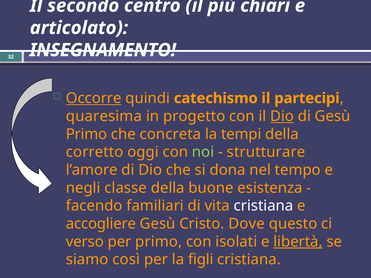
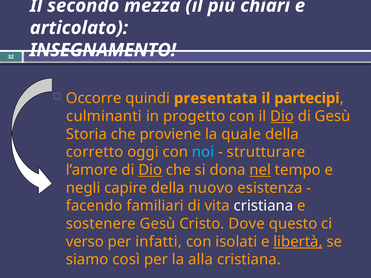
centro: centro -> mezza
Occorre underline: present -> none
catechismo: catechismo -> presentata
quaresima: quaresima -> culminanti
Primo at (87, 134): Primo -> Storia
concreta: concreta -> proviene
tempi: tempi -> quale
noi colour: light green -> light blue
Dio at (150, 170) underline: none -> present
nel underline: none -> present
classe: classe -> capire
buone: buone -> nuovo
accogliere: accogliere -> sostenere
per primo: primo -> infatti
figli: figli -> alla
